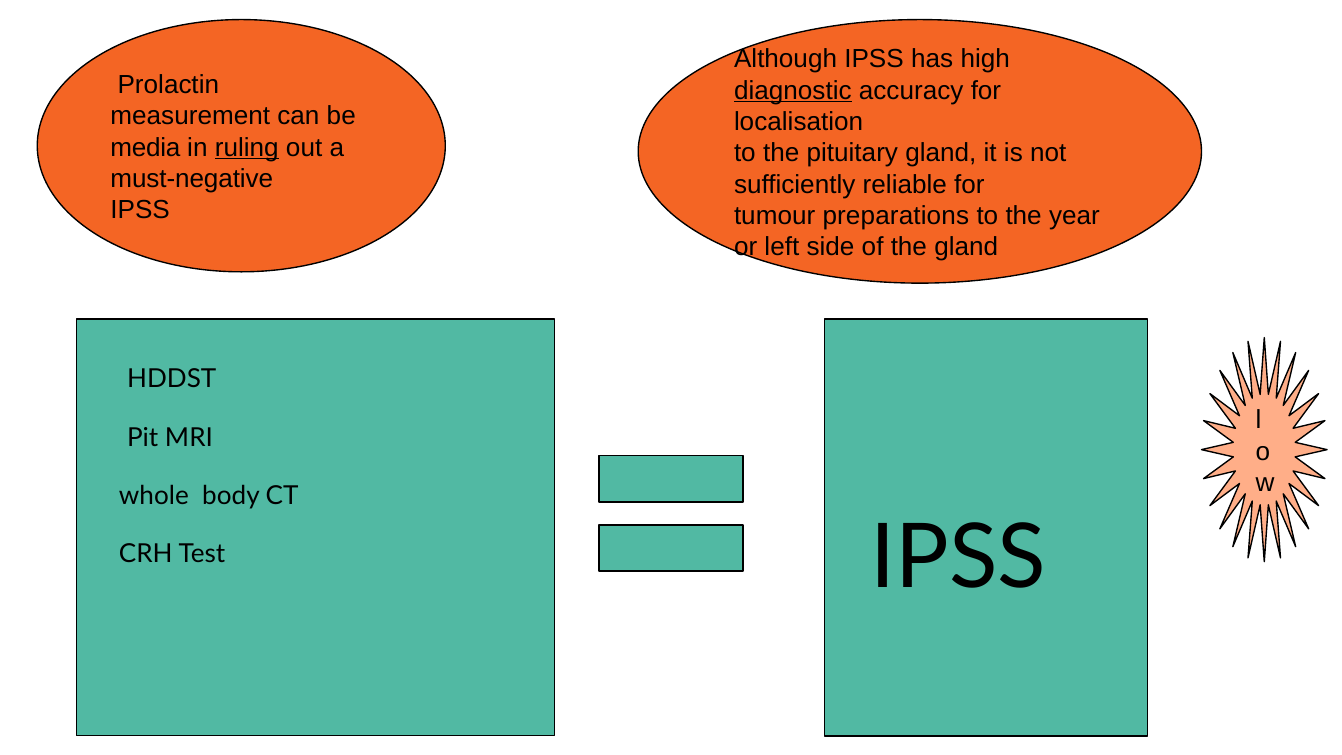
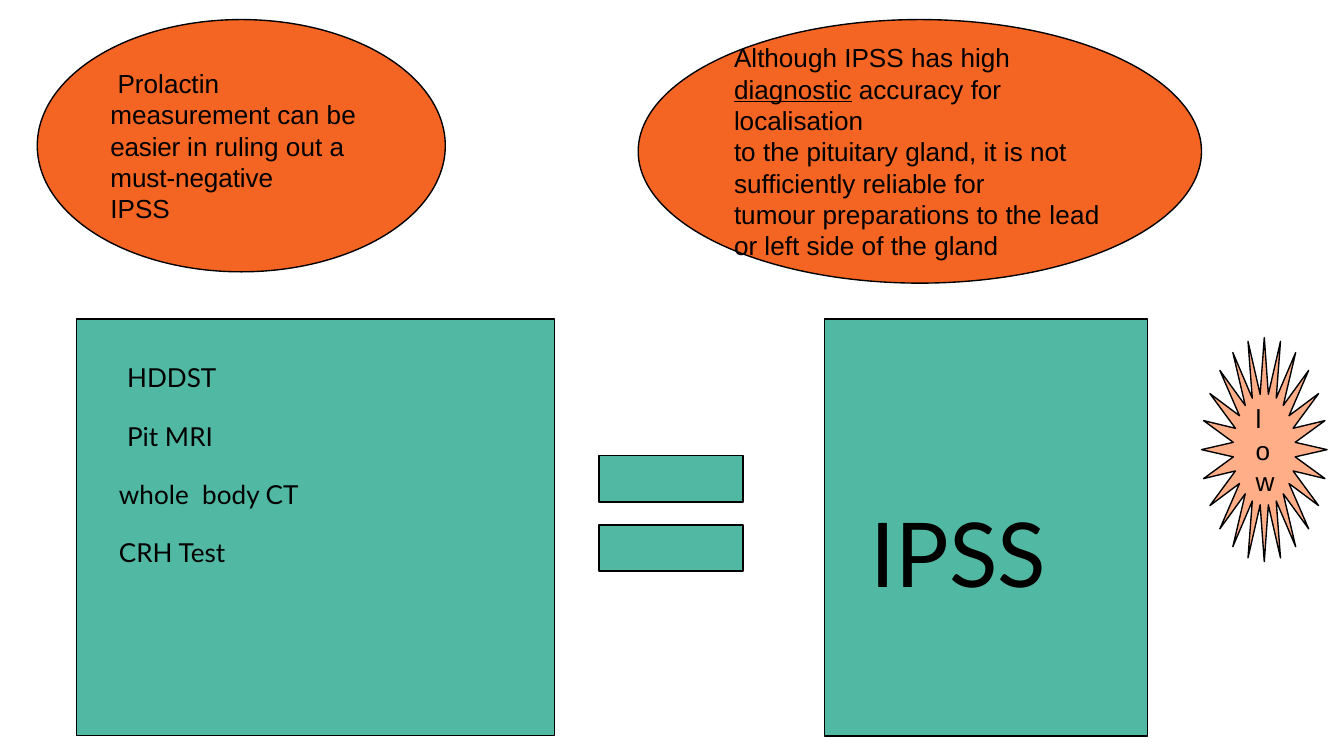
media: media -> easier
ruling underline: present -> none
year: year -> lead
